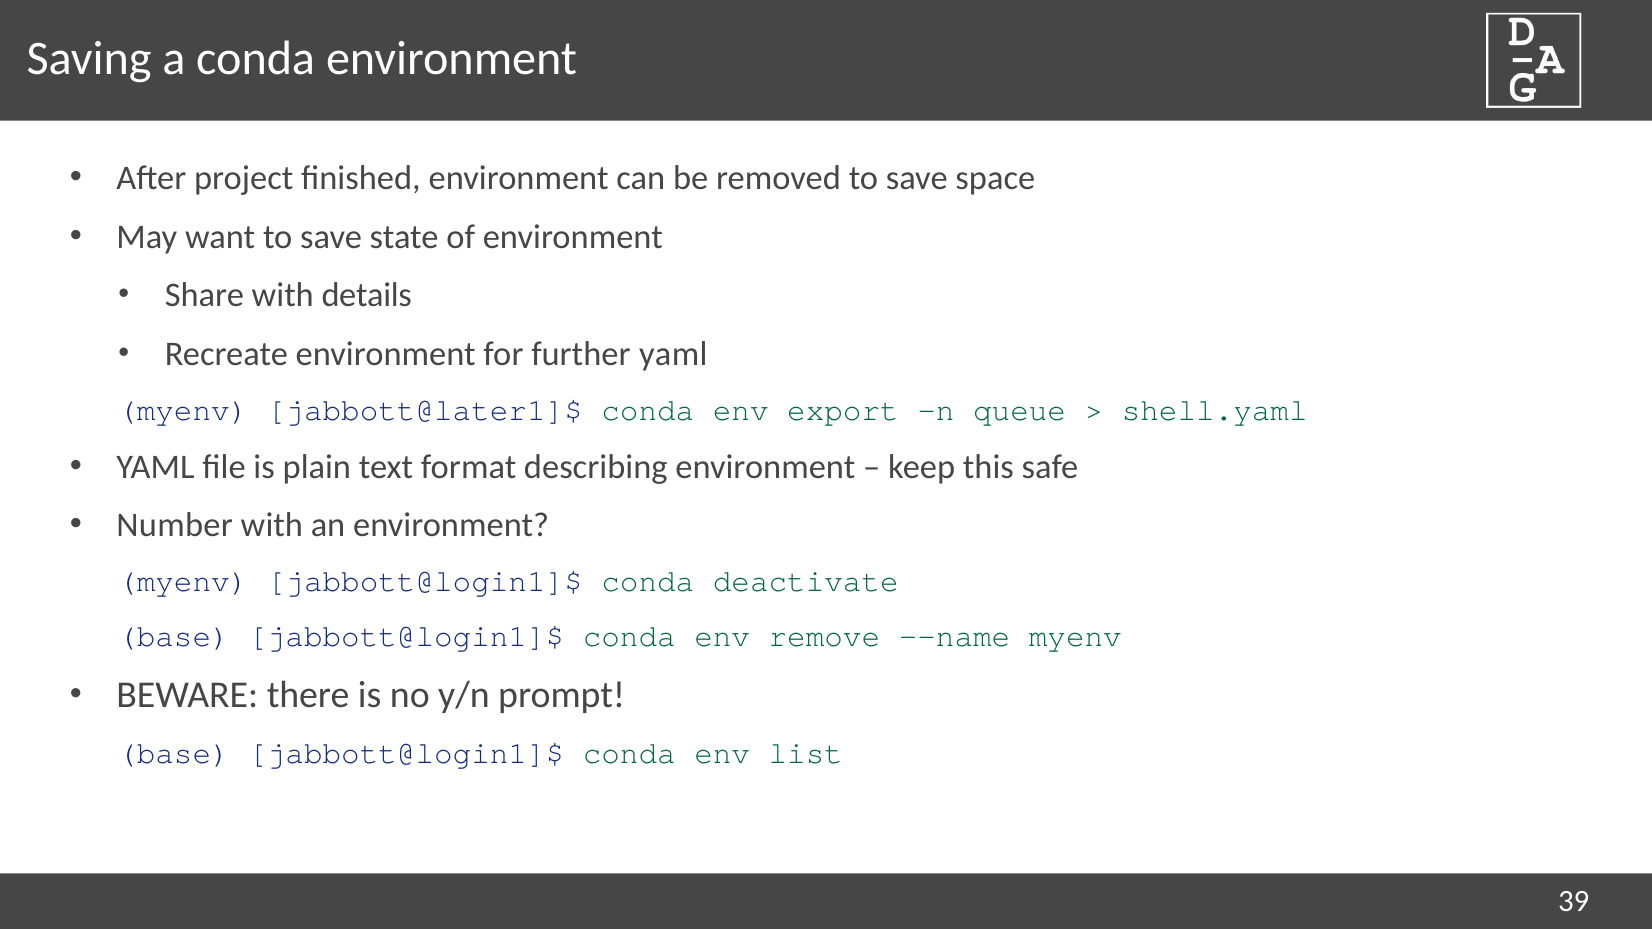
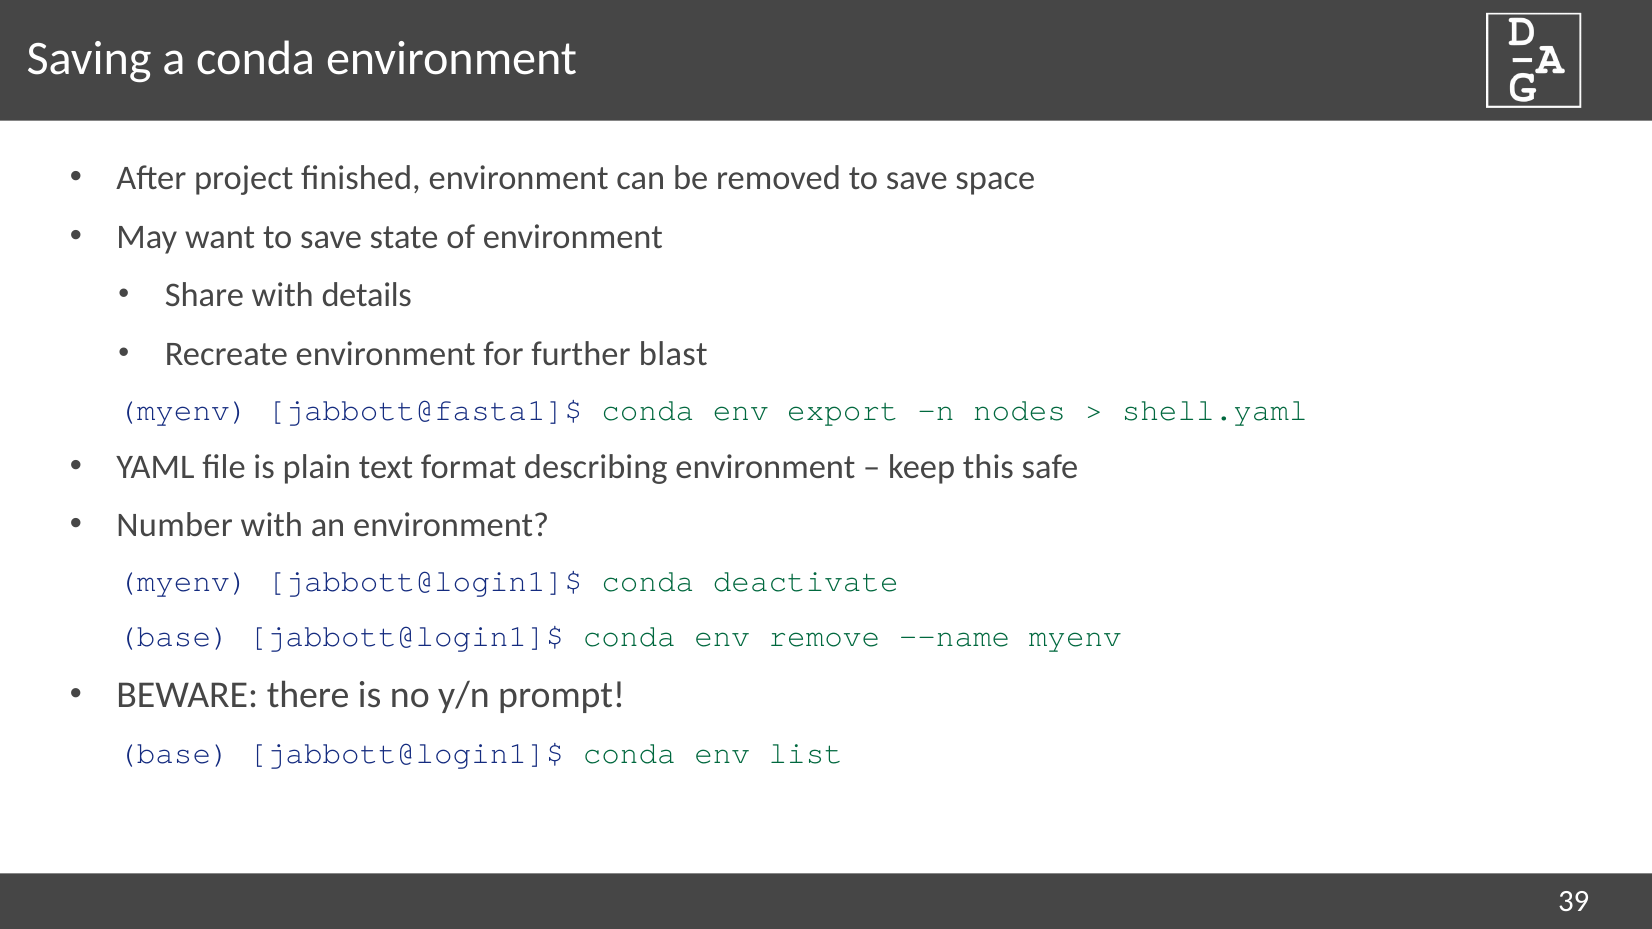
further yaml: yaml -> blast
jabbott@later1]$: jabbott@later1]$ -> jabbott@fasta1]$
queue: queue -> nodes
